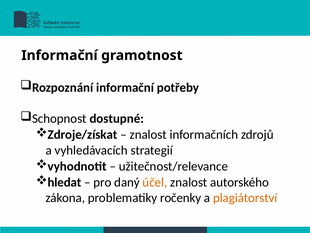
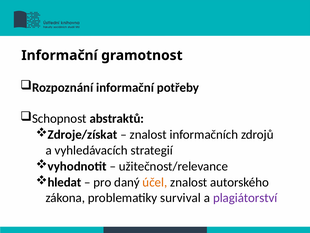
dostupné: dostupné -> abstraktů
ročenky: ročenky -> survival
plagiátorství colour: orange -> purple
